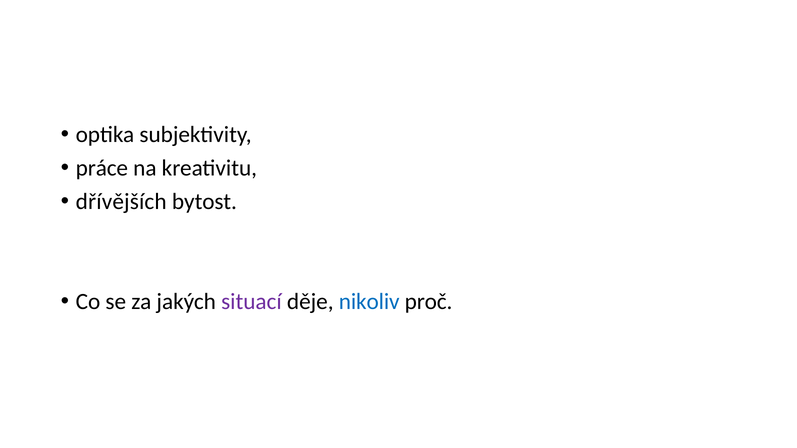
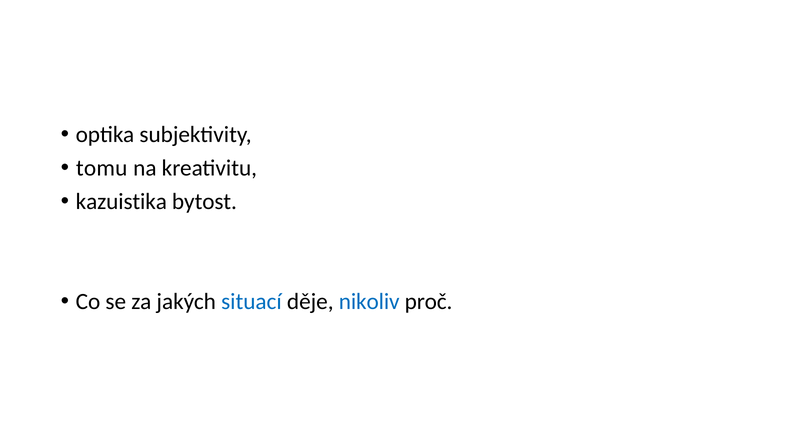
práce: práce -> tomu
dřívějších: dřívějších -> kazuistika
situací colour: purple -> blue
